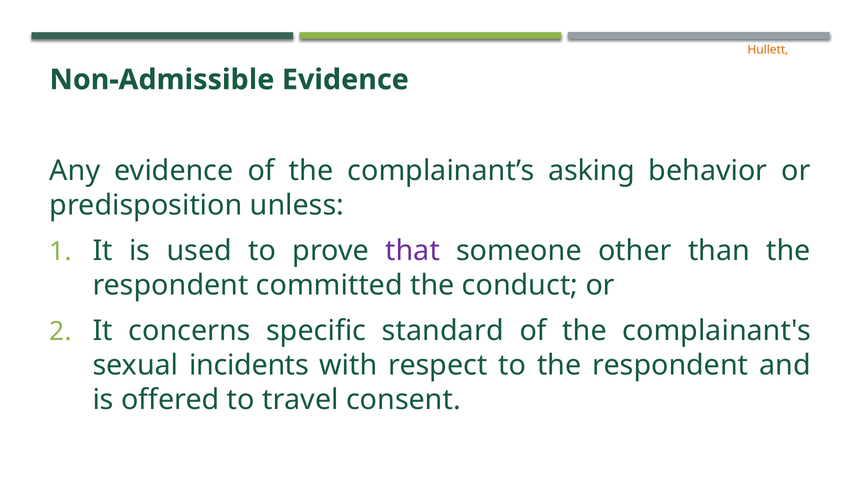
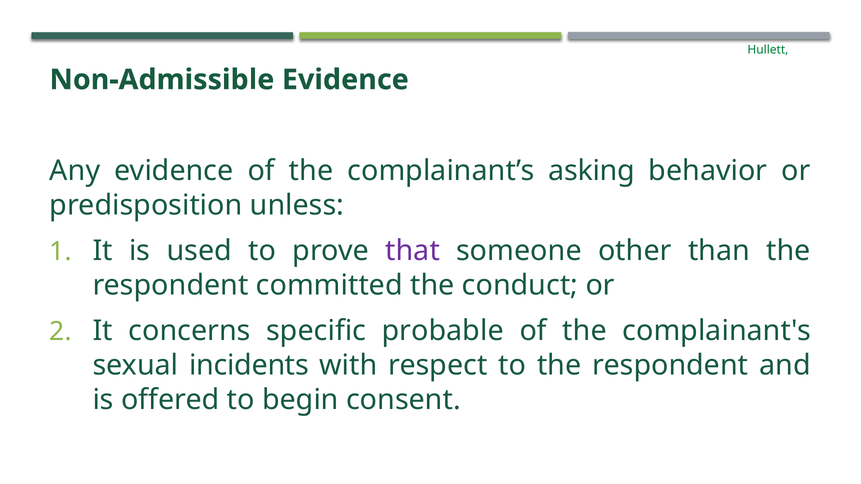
Hullett colour: orange -> green
standard: standard -> probable
travel: travel -> begin
